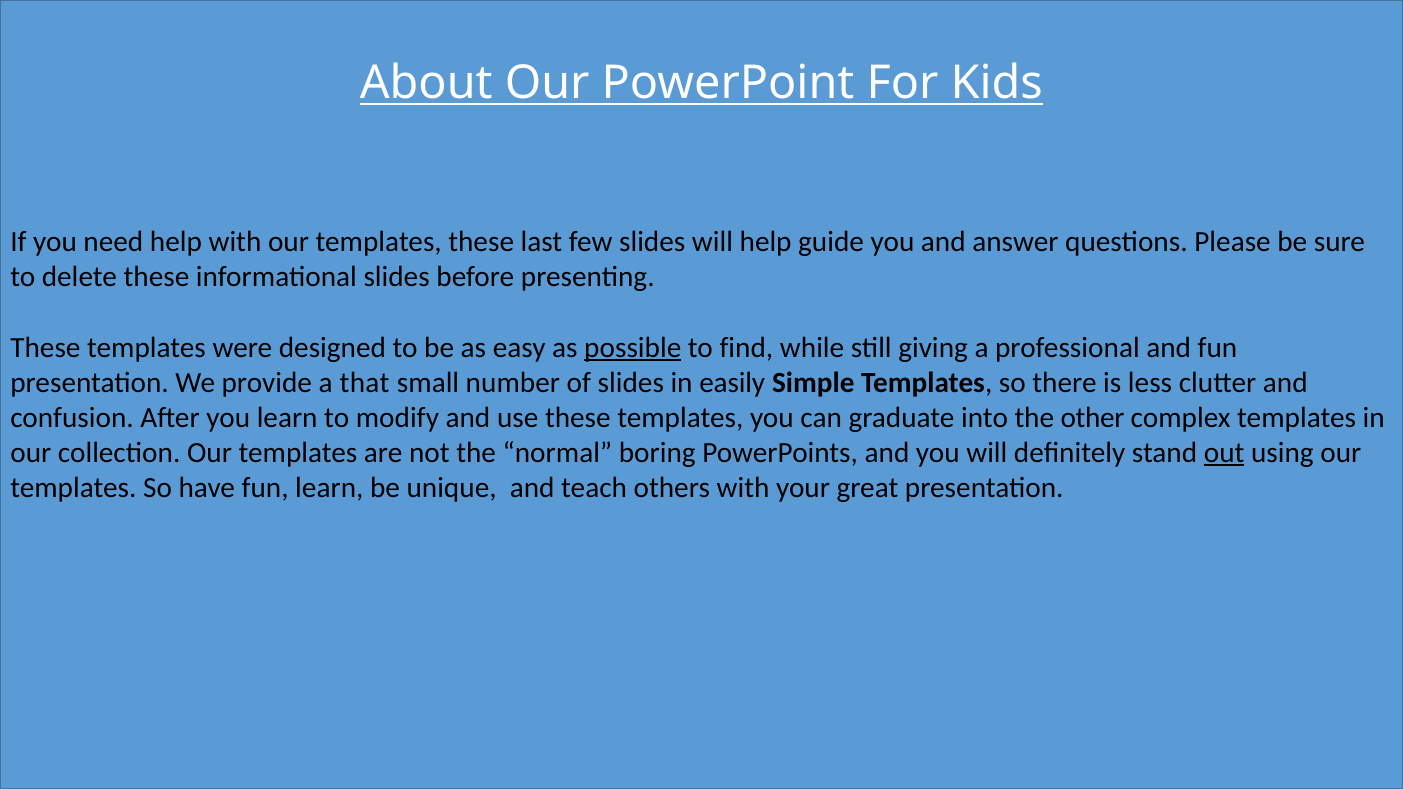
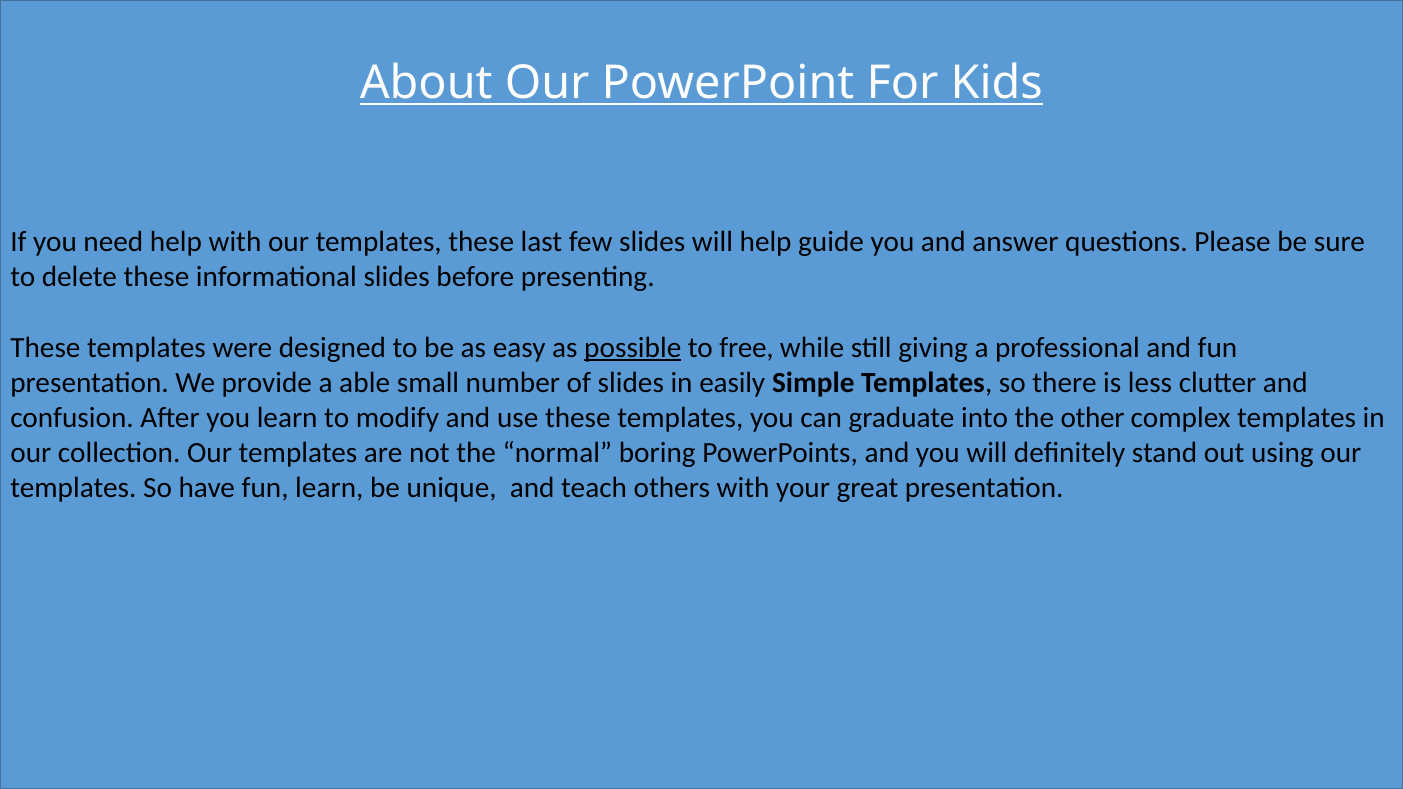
find: find -> free
that: that -> able
out underline: present -> none
